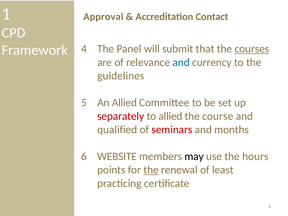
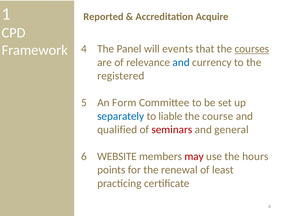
Approval: Approval -> Reported
Contact: Contact -> Acquire
submit: submit -> events
guidelines: guidelines -> registered
An Allied: Allied -> Form
separately colour: red -> blue
to allied: allied -> liable
months: months -> general
may colour: black -> red
the at (151, 170) underline: present -> none
